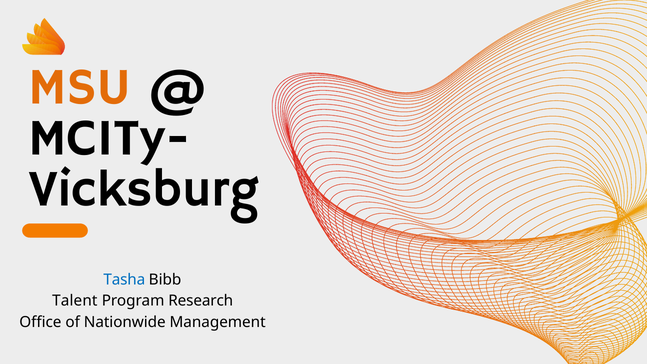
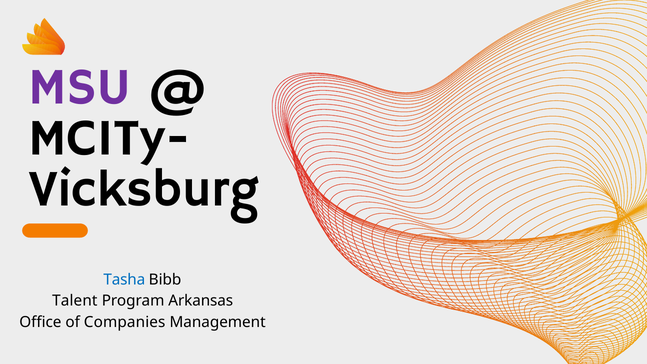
MSU colour: orange -> purple
Research: Research -> Arkansas
Nationwide: Nationwide -> Companies
